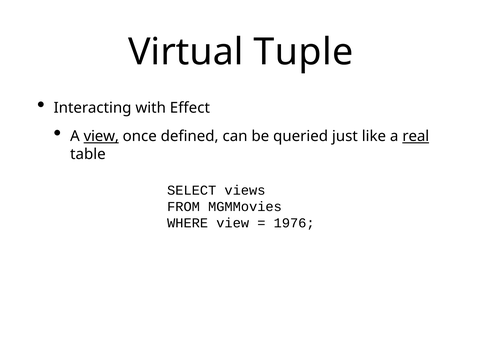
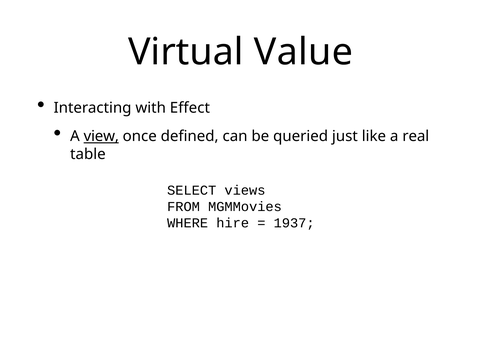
Tuple: Tuple -> Value
real underline: present -> none
WHERE view: view -> hire
1976: 1976 -> 1937
